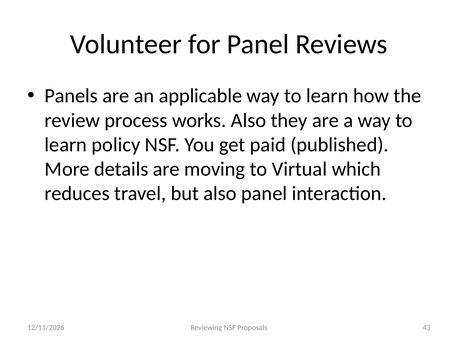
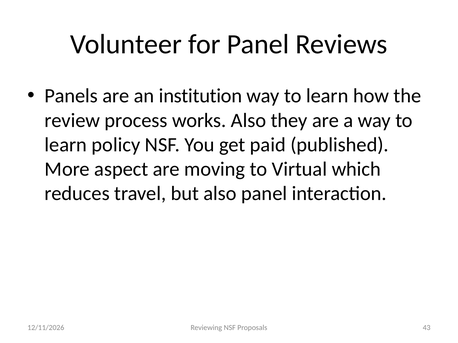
applicable: applicable -> institution
details: details -> aspect
